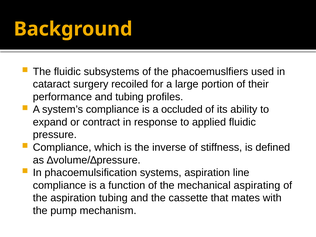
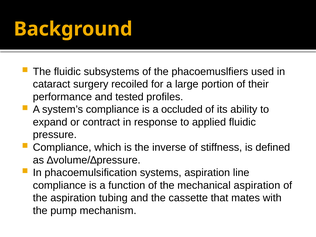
and tubing: tubing -> tested
mechanical aspirating: aspirating -> aspiration
